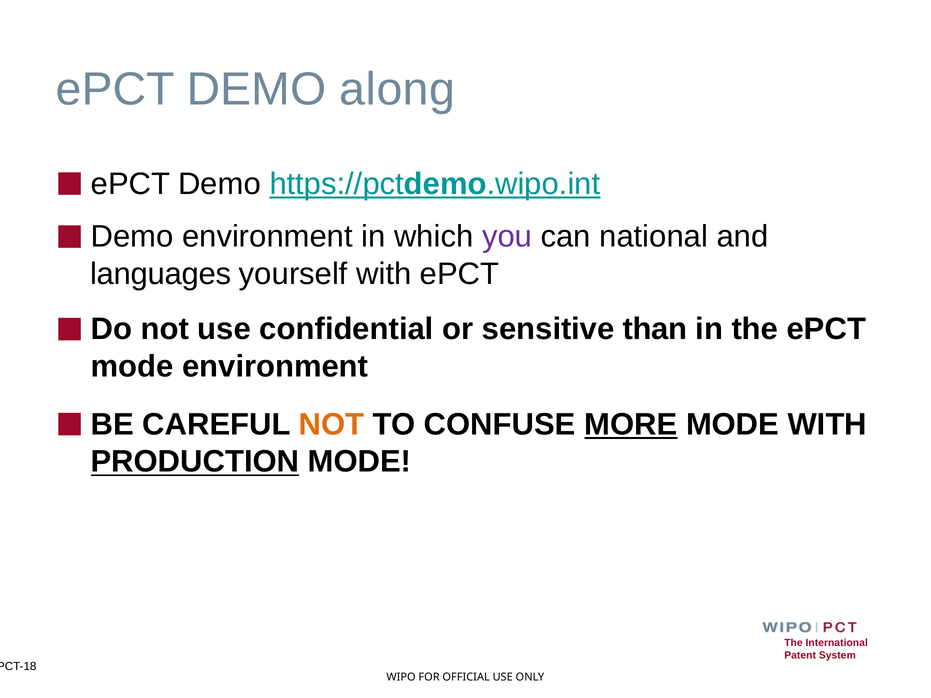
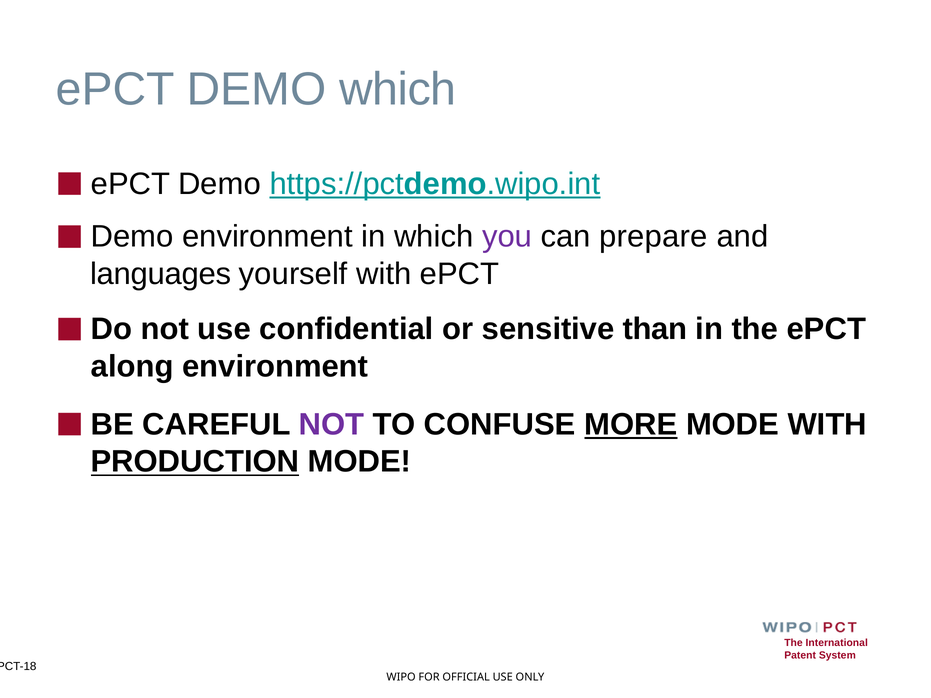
DEMO along: along -> which
national: national -> prepare
mode at (132, 367): mode -> along
NOT at (331, 424) colour: orange -> purple
